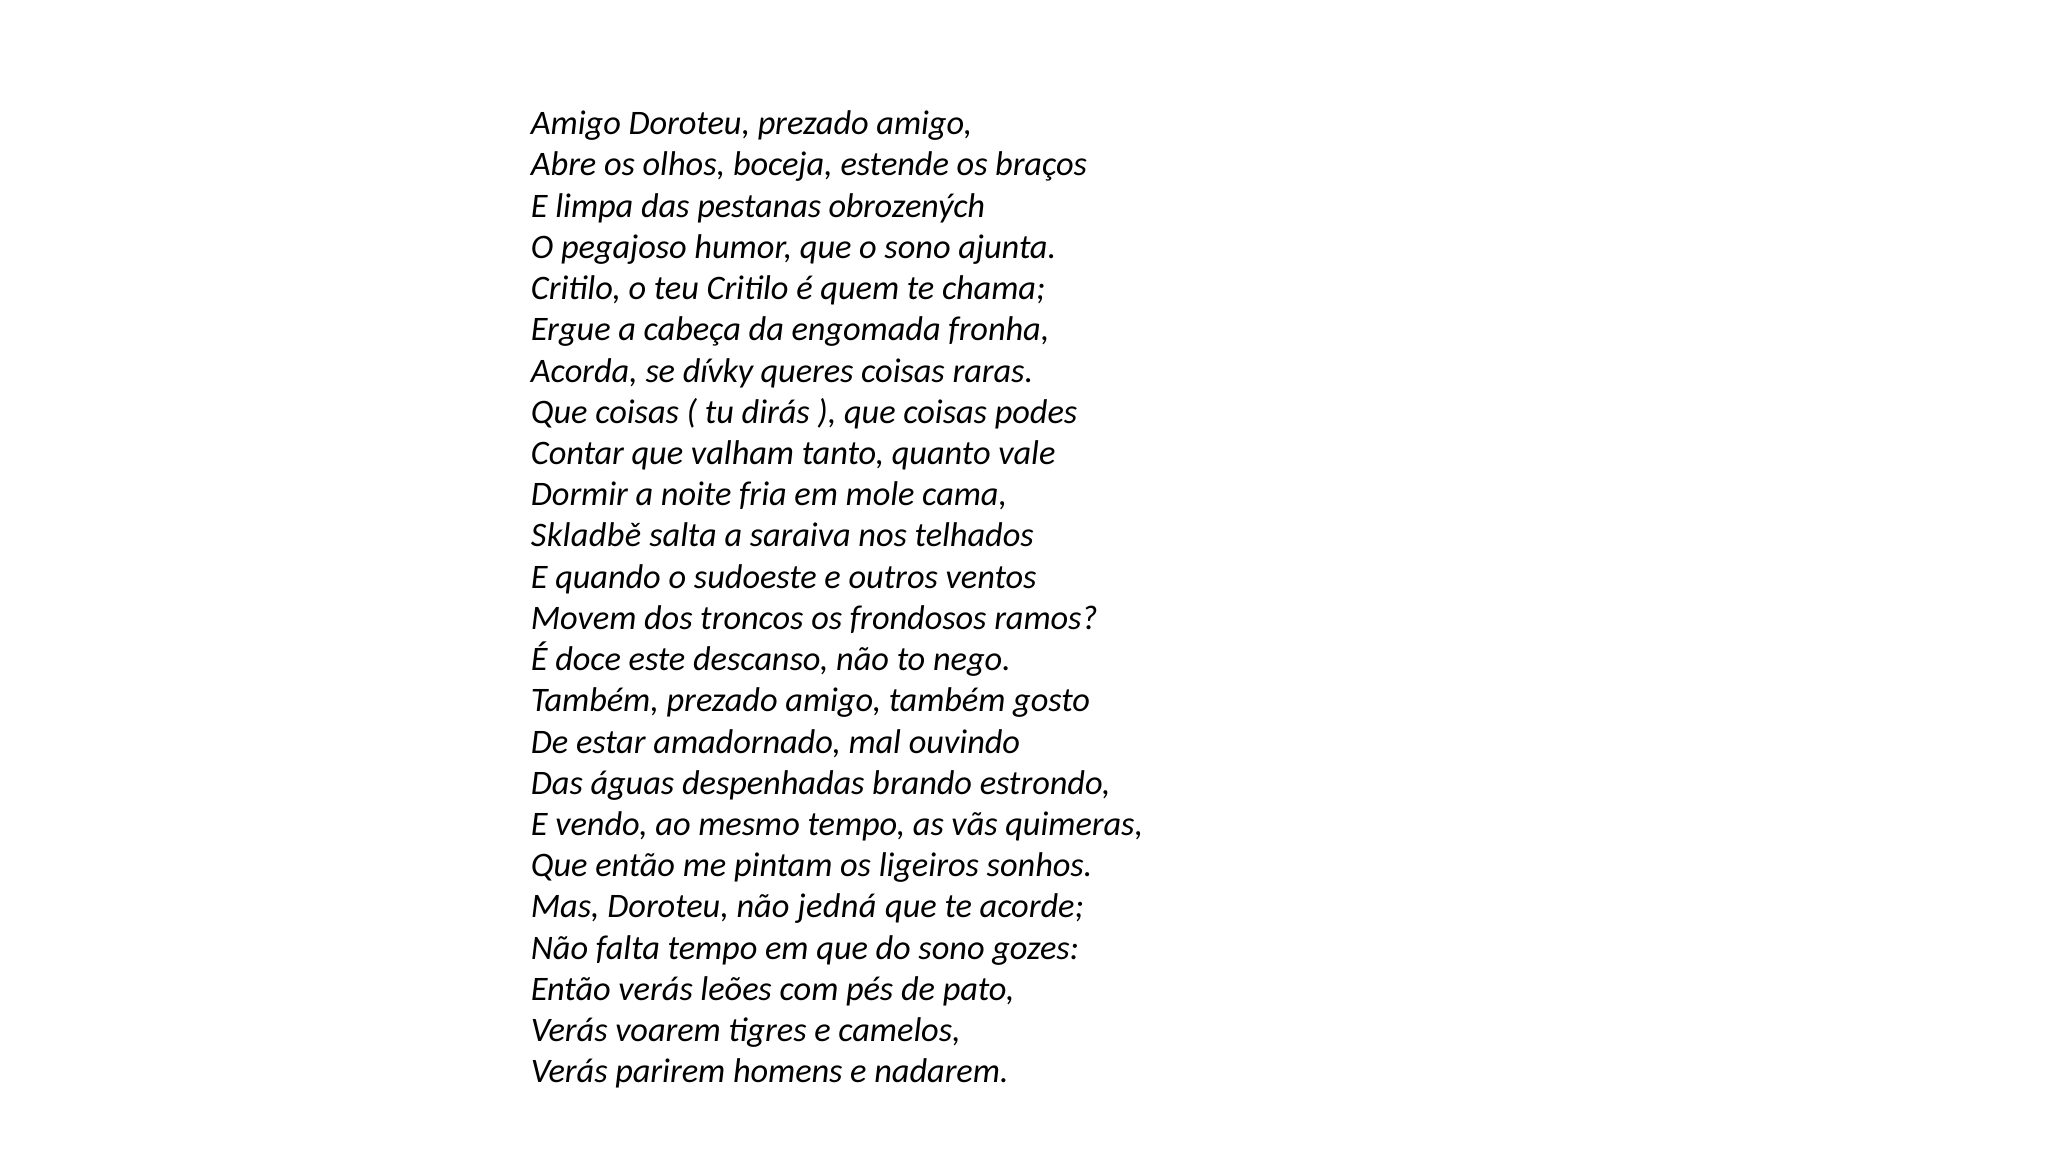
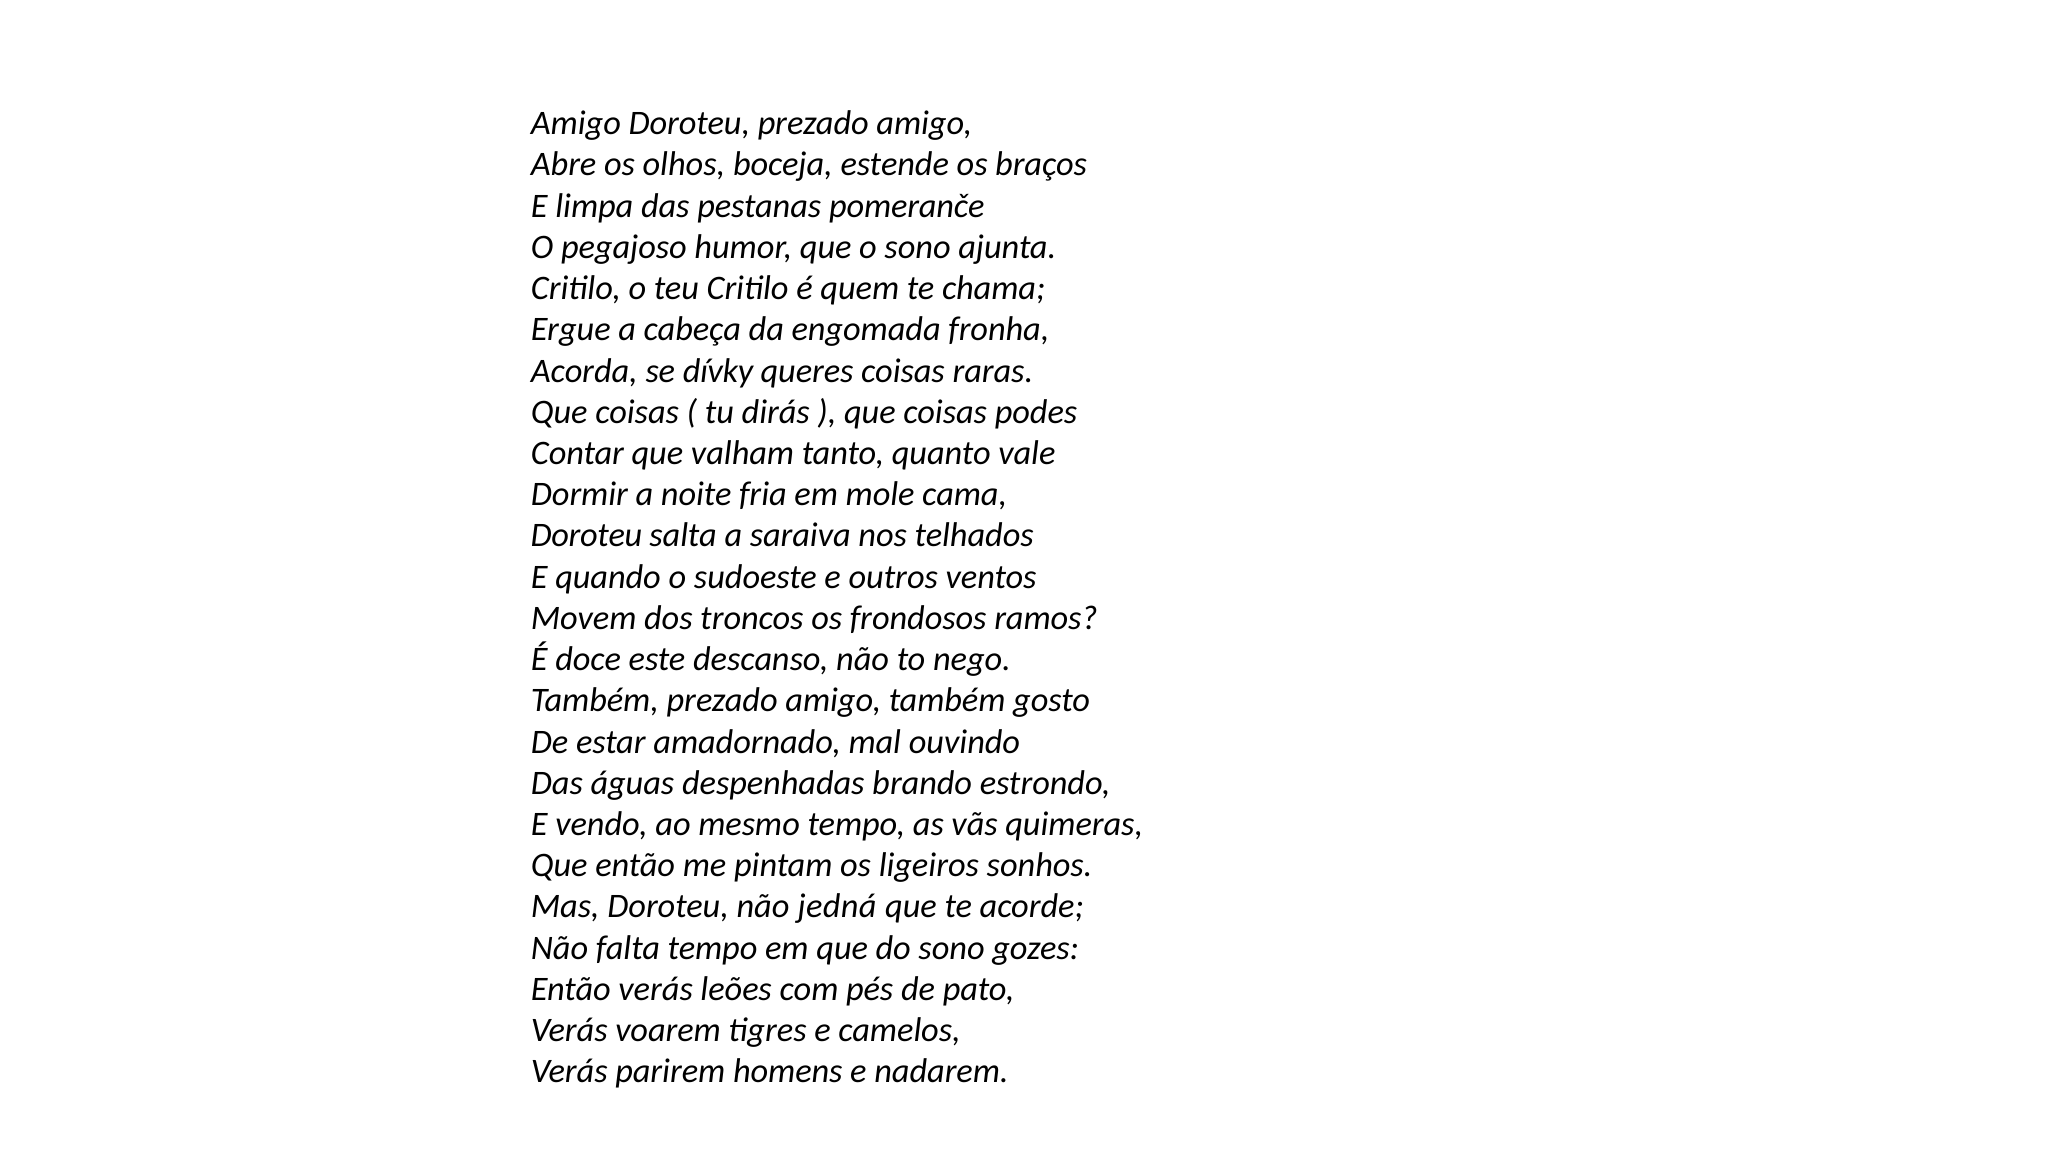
obrozených: obrozených -> pomeranče
Skladbě at (586, 536): Skladbě -> Doroteu
